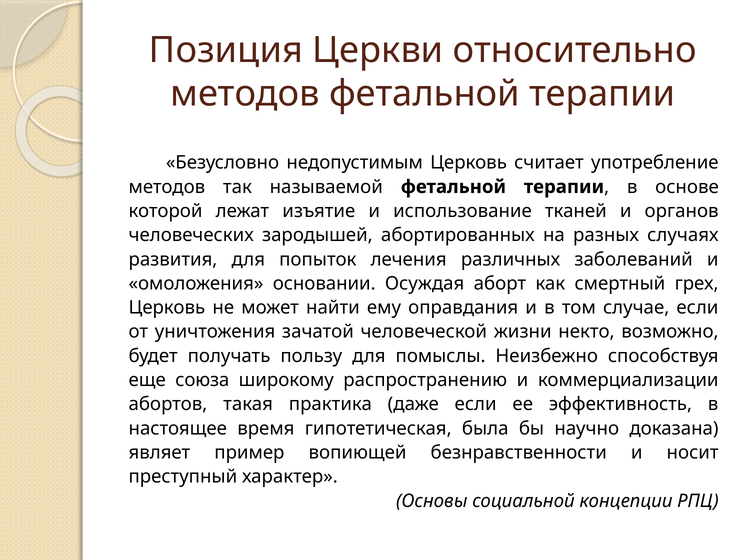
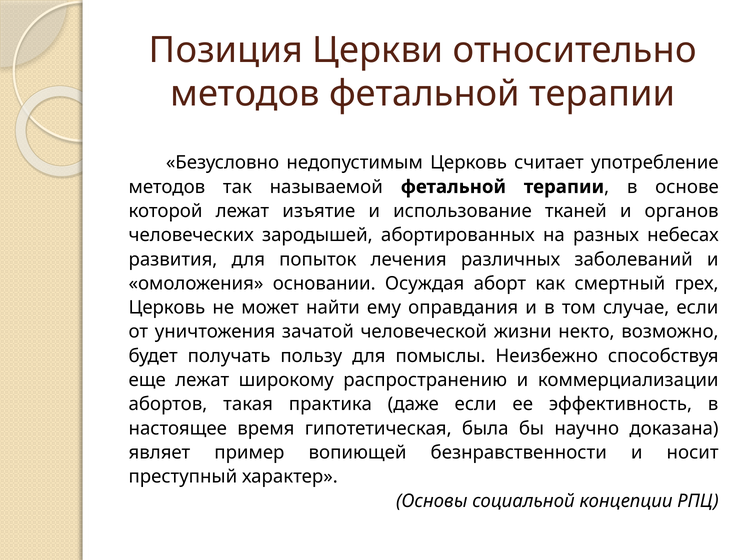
случаях: случаях -> небесах
еще союза: союза -> лежат
